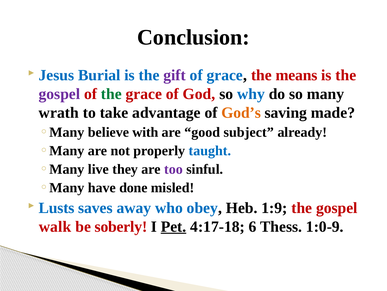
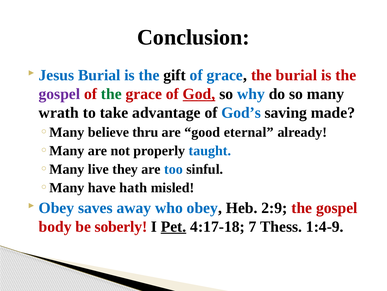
gift colour: purple -> black
the means: means -> burial
God underline: none -> present
God’s colour: orange -> blue
with: with -> thru
subject: subject -> eternal
too colour: purple -> blue
done: done -> hath
Lusts at (56, 207): Lusts -> Obey
1:9: 1:9 -> 2:9
walk: walk -> body
6: 6 -> 7
1:0-9: 1:0-9 -> 1:4-9
